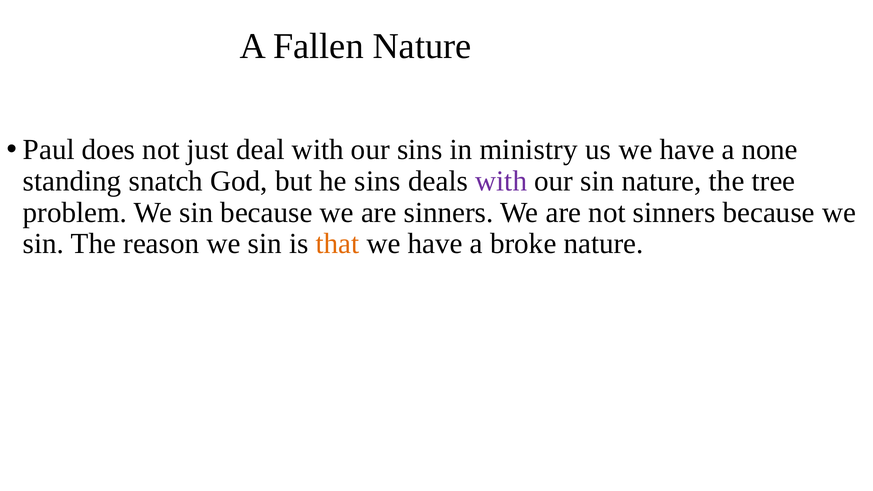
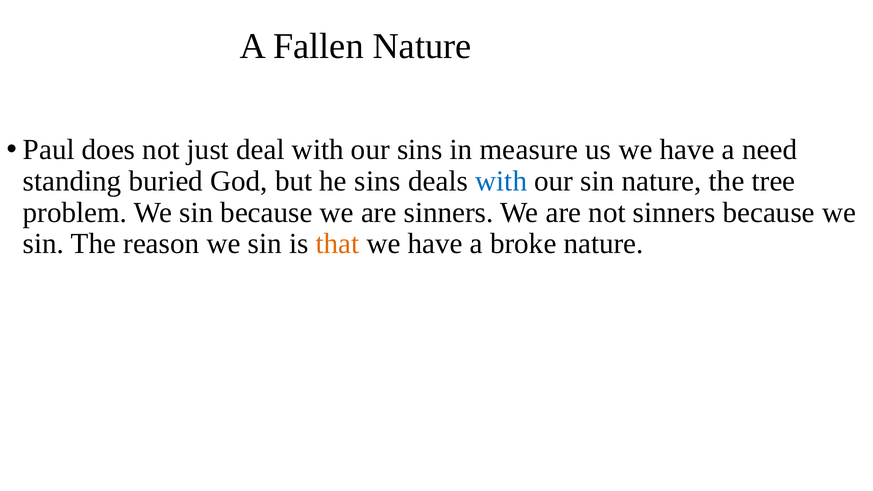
ministry: ministry -> measure
none: none -> need
snatch: snatch -> buried
with at (501, 181) colour: purple -> blue
